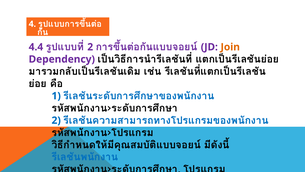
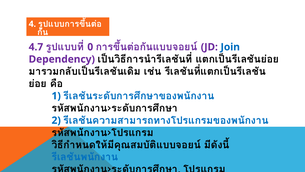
Join colour: orange -> blue
4.4: 4.4 -> 4.7
2 at (90, 47): 2 -> 0
